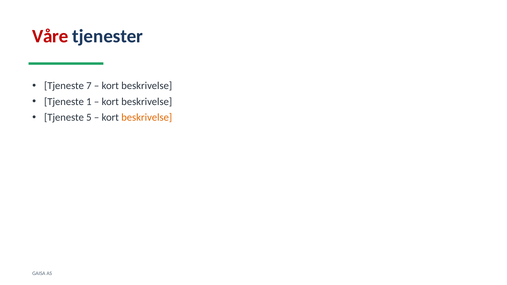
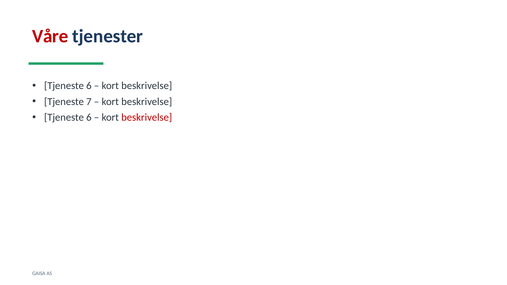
7 at (89, 86): 7 -> 6
1: 1 -> 7
5 at (89, 118): 5 -> 6
beskrivelse at (147, 118) colour: orange -> red
